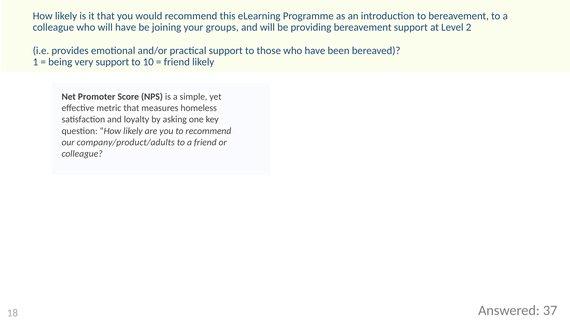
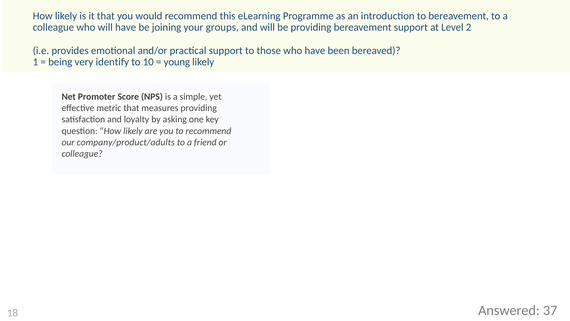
very support: support -> identify
friend at (177, 62): friend -> young
measures homeless: homeless -> providing
